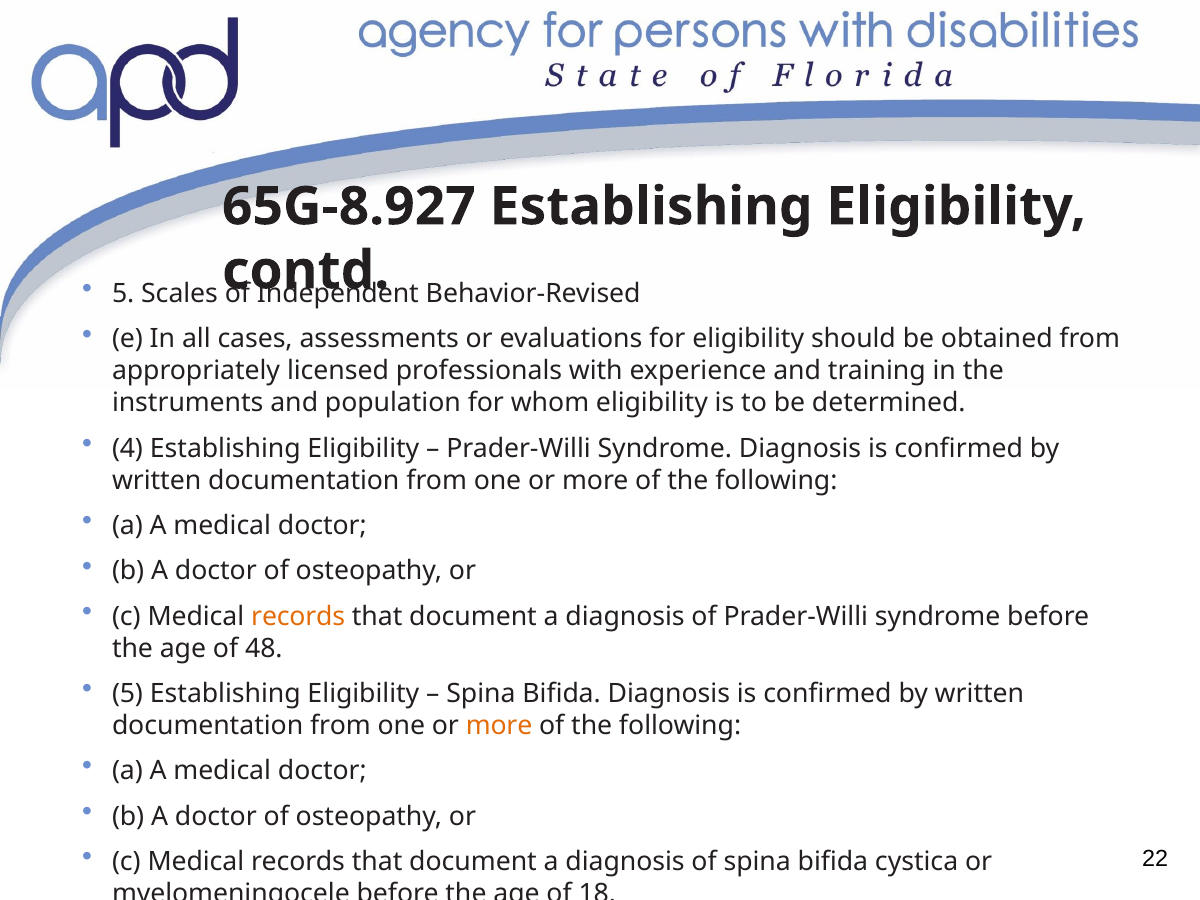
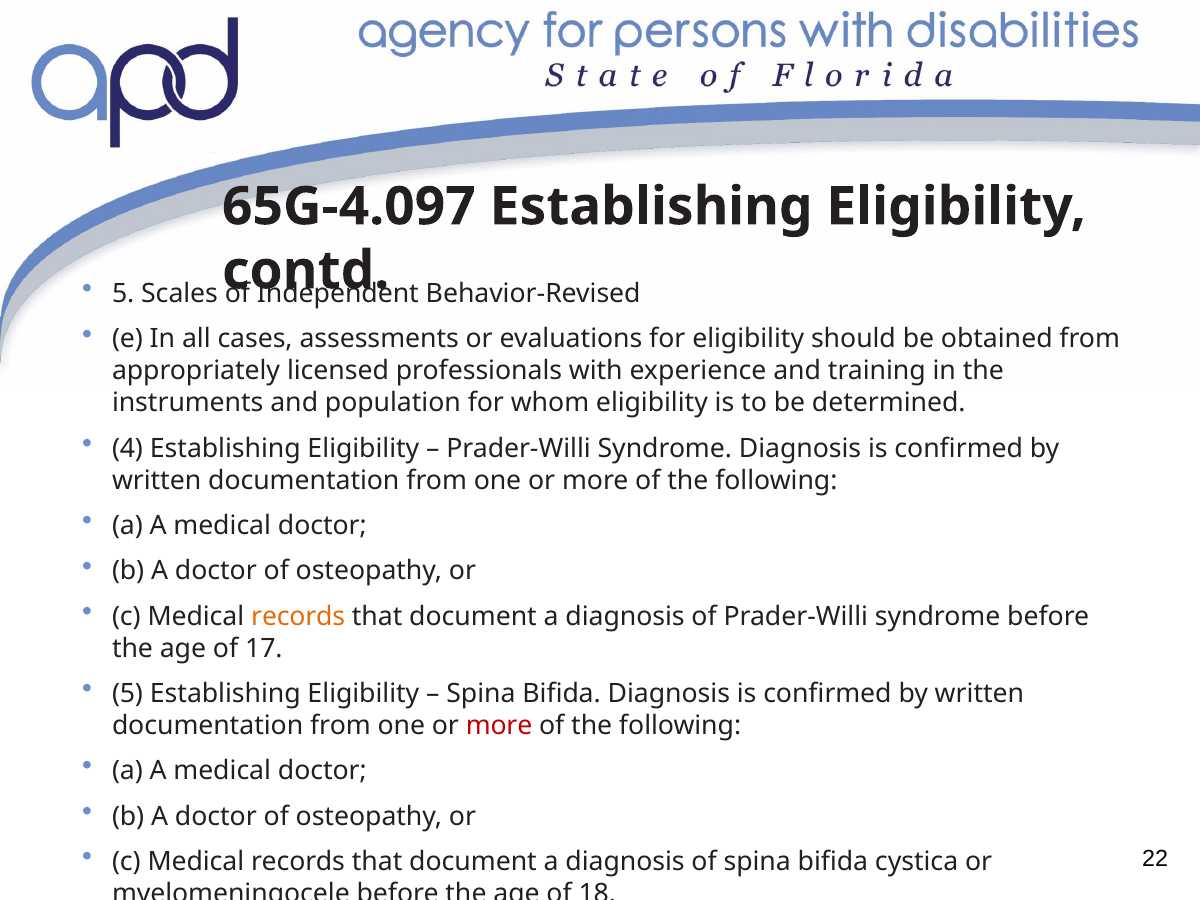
65G-8.927: 65G-8.927 -> 65G-4.097
48: 48 -> 17
more at (499, 726) colour: orange -> red
